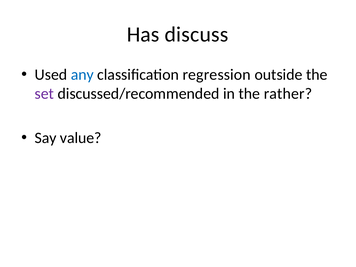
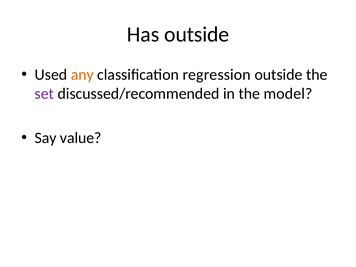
Has discuss: discuss -> outside
any colour: blue -> orange
rather: rather -> model
